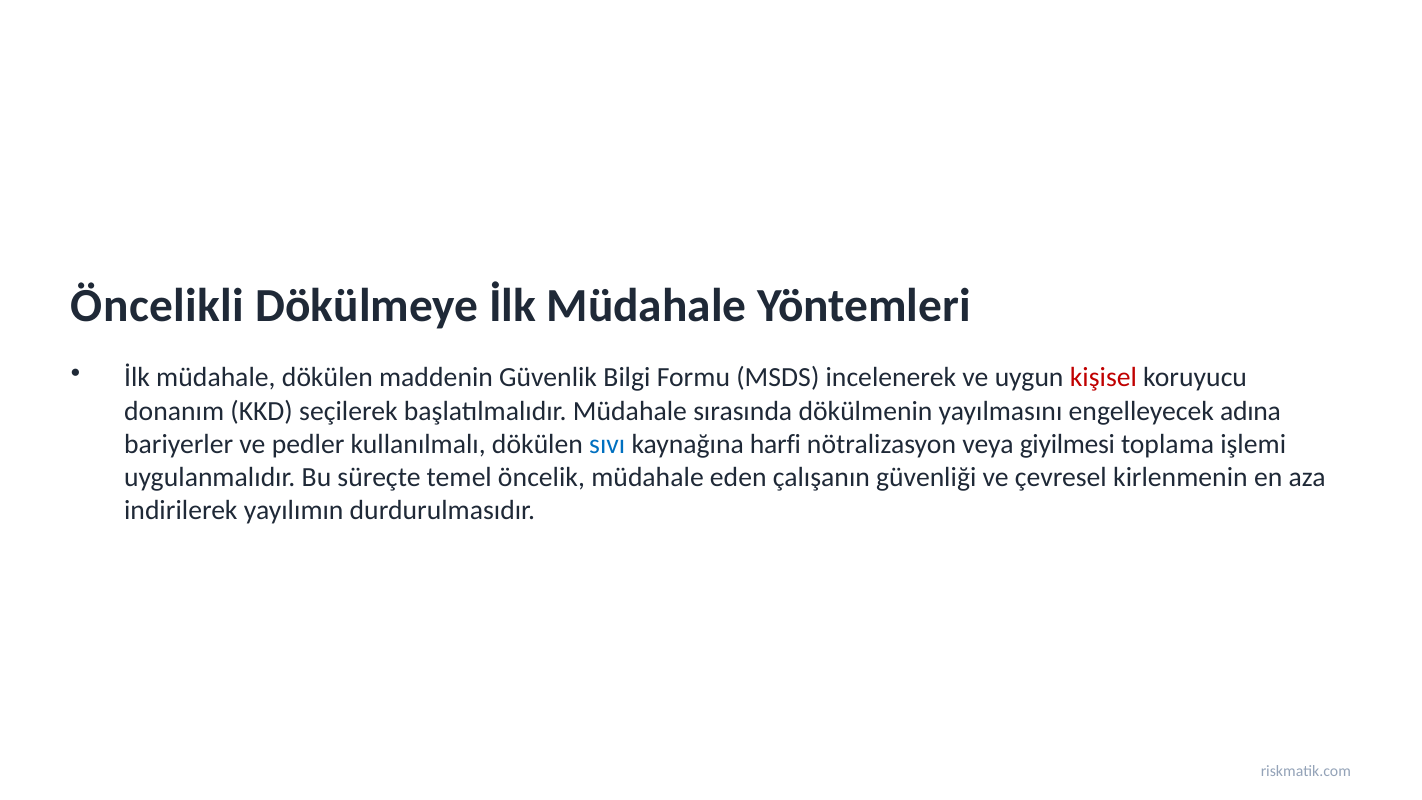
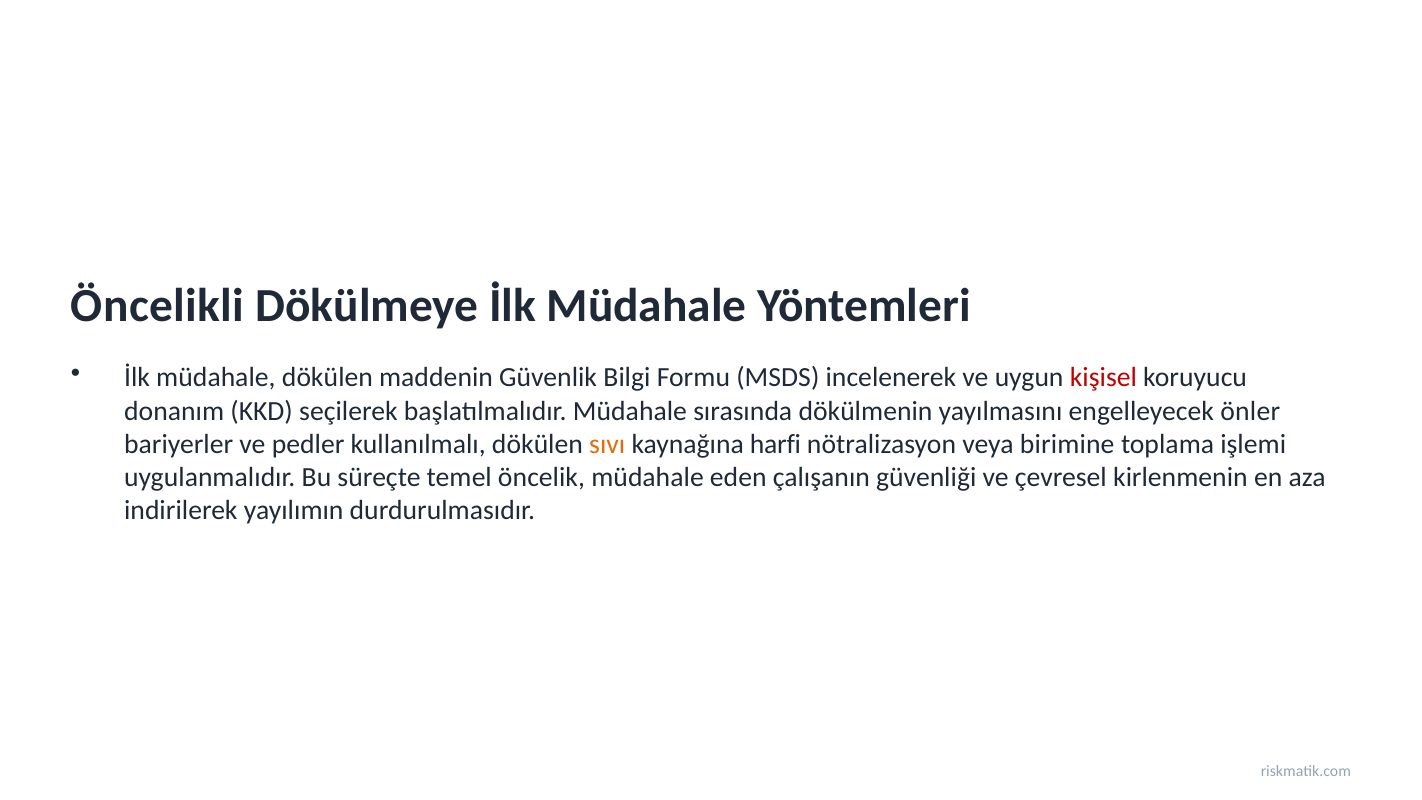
adına: adına -> önler
sıvı colour: blue -> orange
giyilmesi: giyilmesi -> birimine
